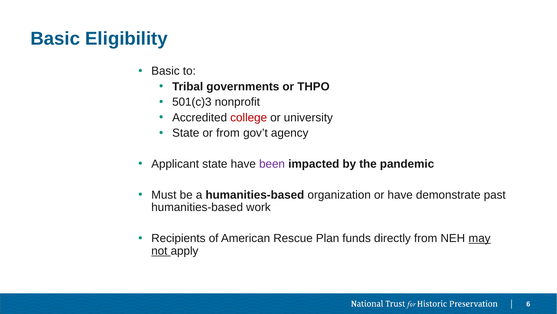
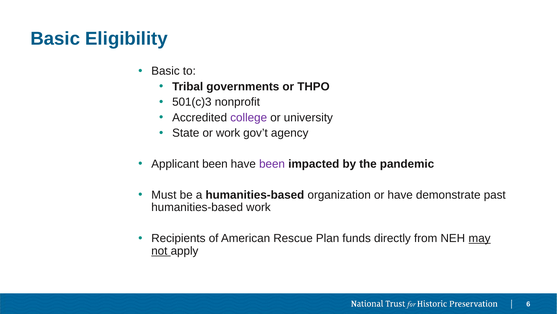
college colour: red -> purple
or from: from -> work
Applicant state: state -> been
